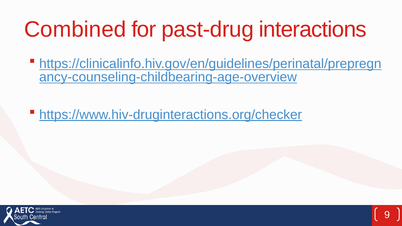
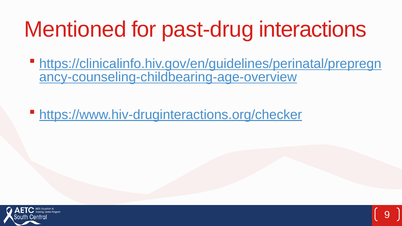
Combined: Combined -> Mentioned
